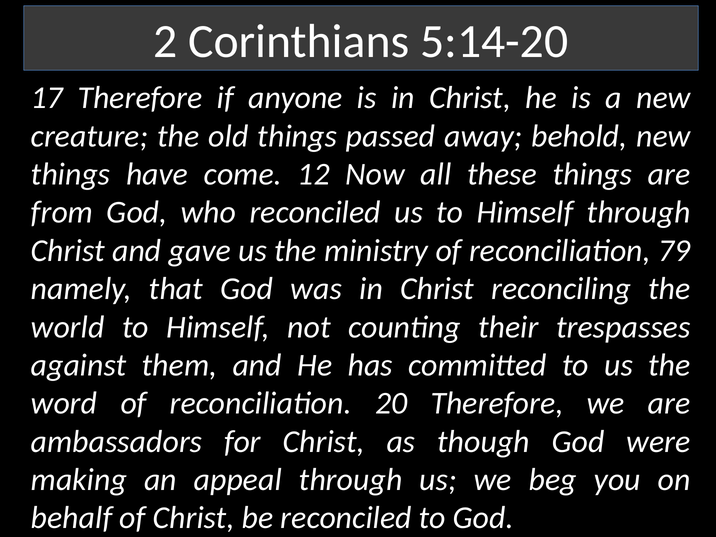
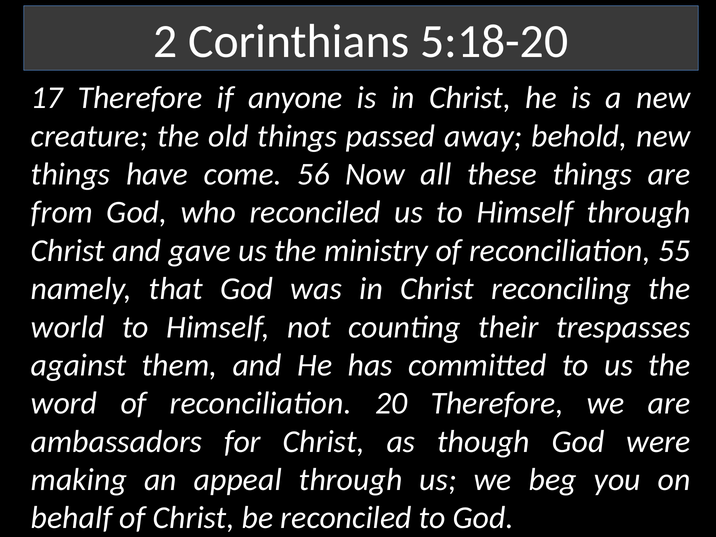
5:14-20: 5:14-20 -> 5:18-20
12: 12 -> 56
79: 79 -> 55
